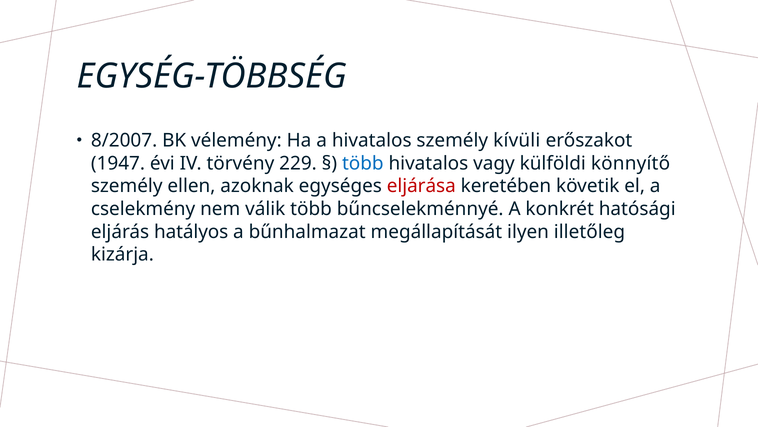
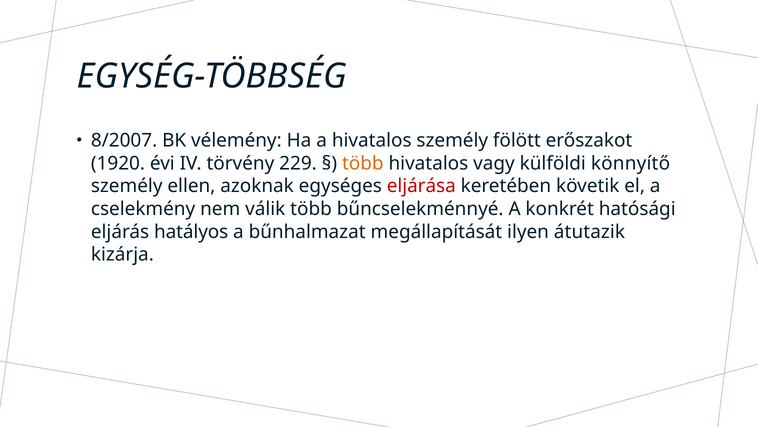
kívüli: kívüli -> fölött
1947: 1947 -> 1920
több at (363, 163) colour: blue -> orange
illetőleg: illetőleg -> átutazik
